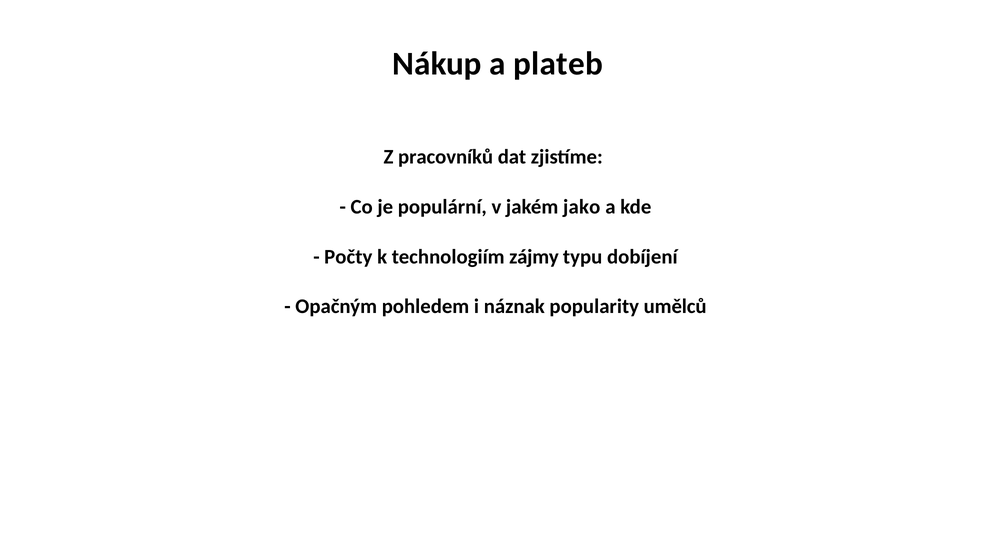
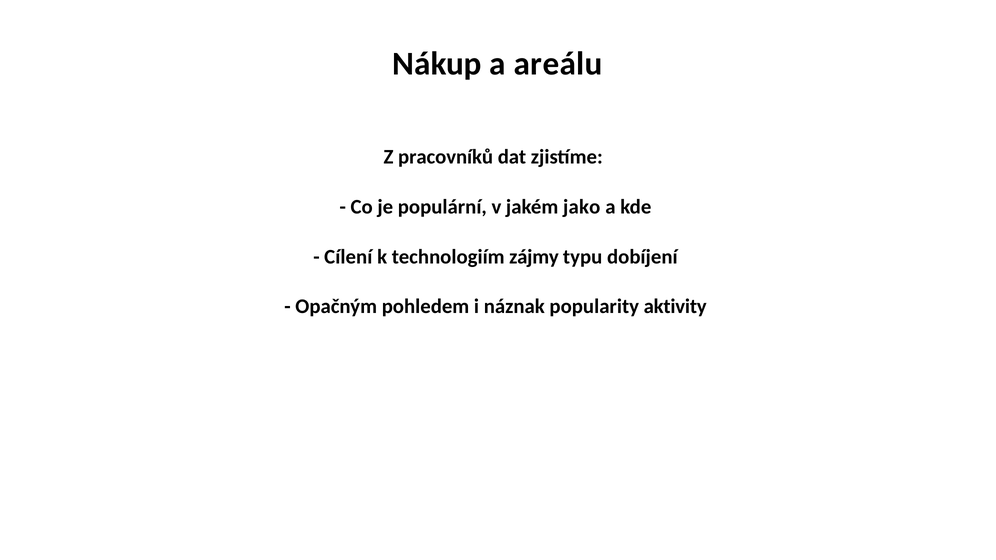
plateb: plateb -> areálu
Počty: Počty -> Cílení
umělců: umělců -> aktivity
